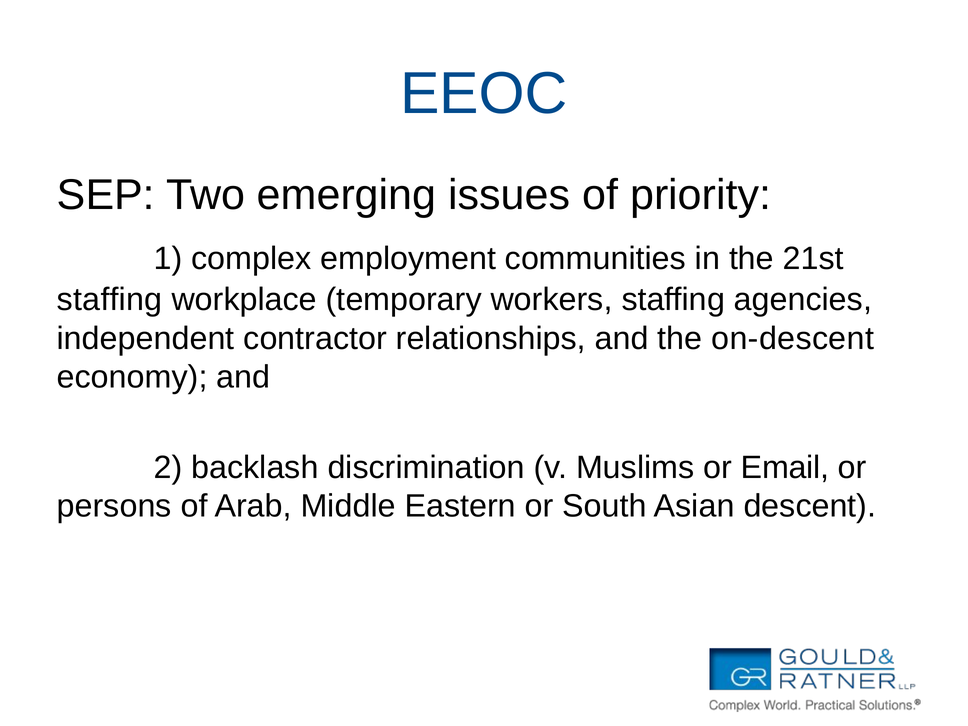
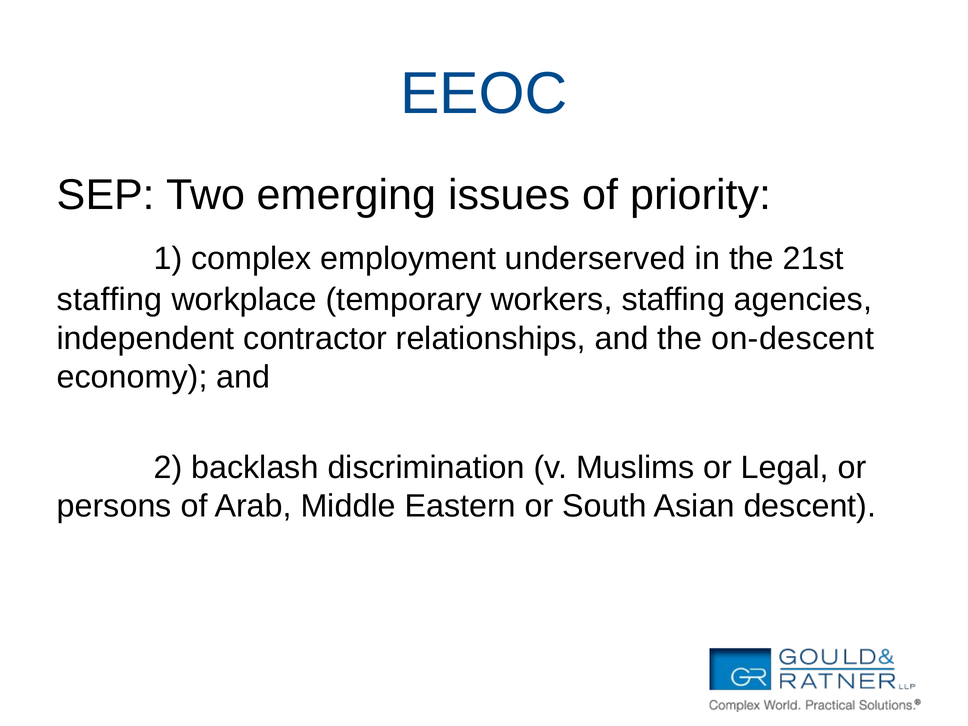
communities: communities -> underserved
Email: Email -> Legal
